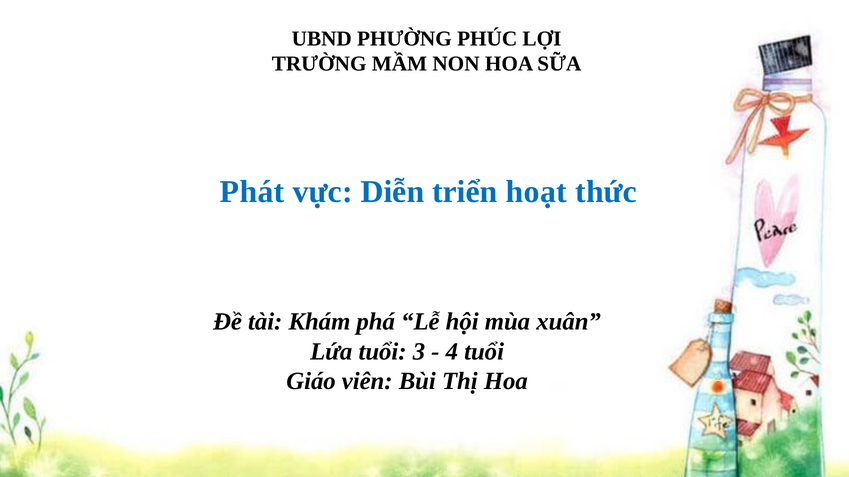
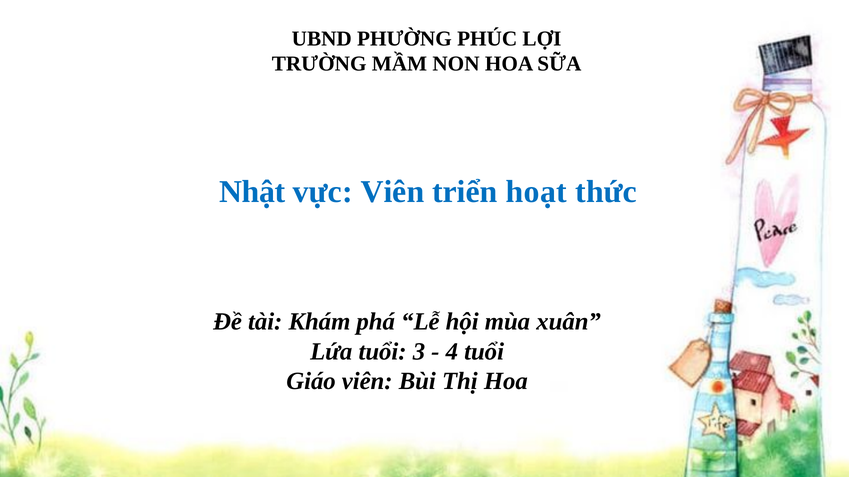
Phát: Phát -> Nhật
vực Diễn: Diễn -> Viên
